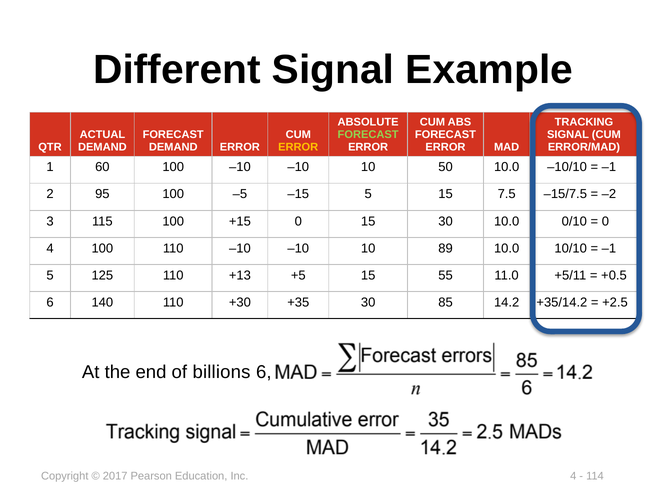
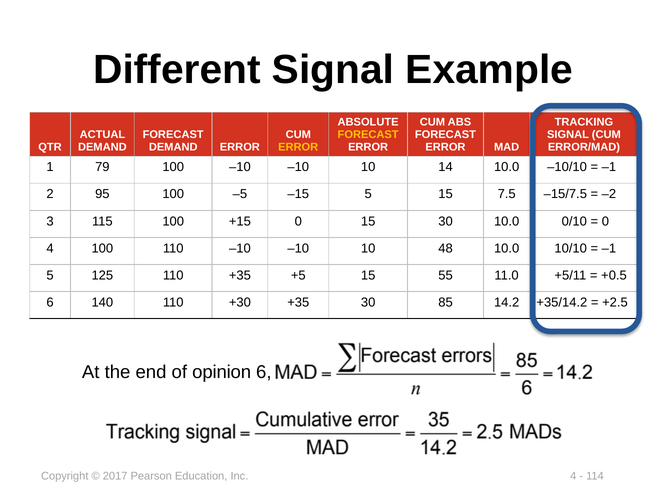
FORECAST at (368, 135) colour: light green -> yellow
60: 60 -> 79
50: 50 -> 14
89: 89 -> 48
110 +13: +13 -> +35
billions: billions -> opinion
